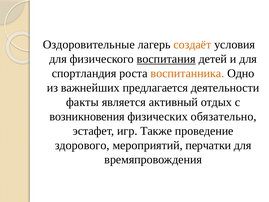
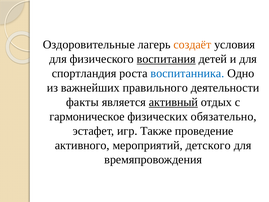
воспитанника colour: orange -> blue
предлагается: предлагается -> правильного
активный underline: none -> present
возникновения: возникновения -> гармоническое
здорового: здорового -> активного
перчатки: перчатки -> детского
